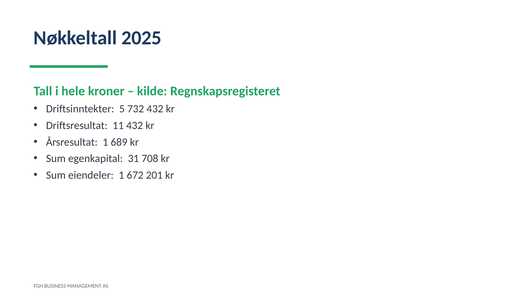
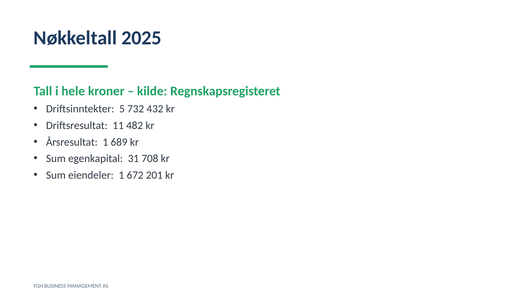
11 432: 432 -> 482
